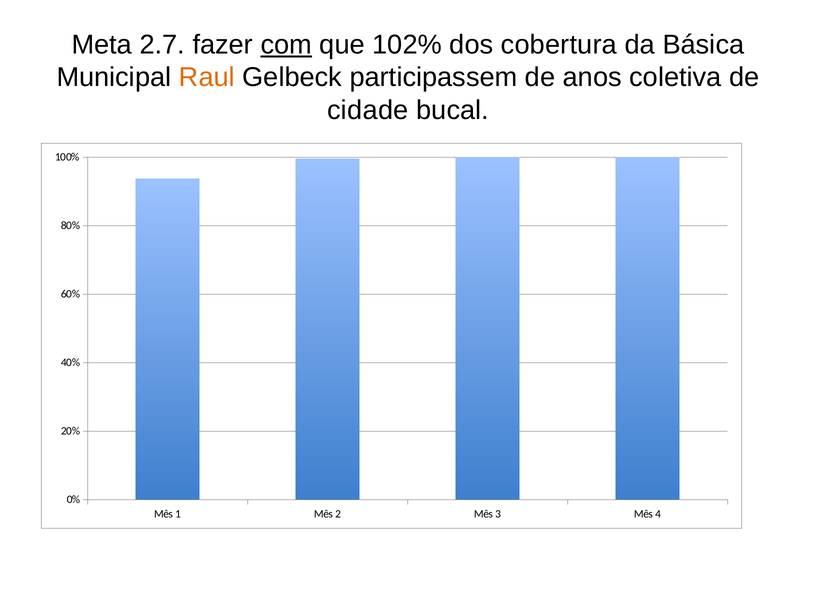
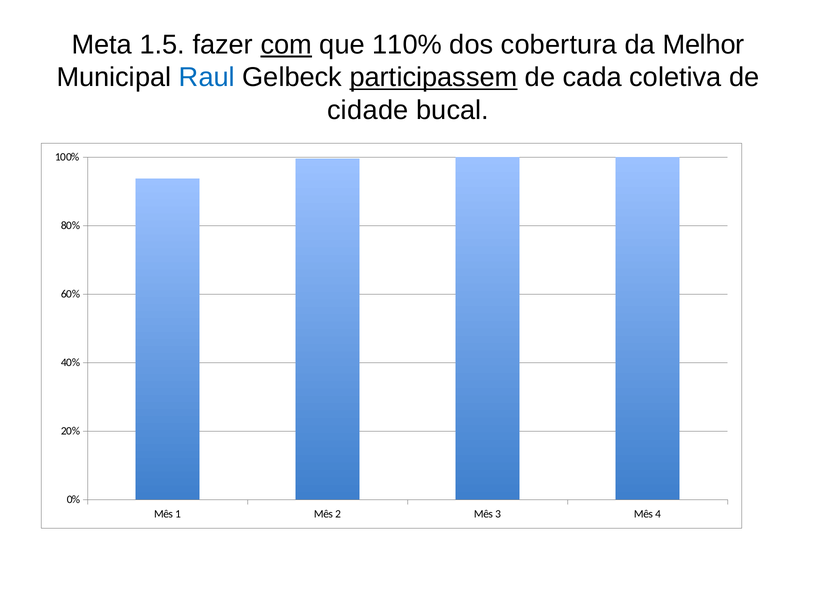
2.7: 2.7 -> 1.5
102%: 102% -> 110%
Básica: Básica -> Melhor
Raul colour: orange -> blue
participassem underline: none -> present
anos: anos -> cada
